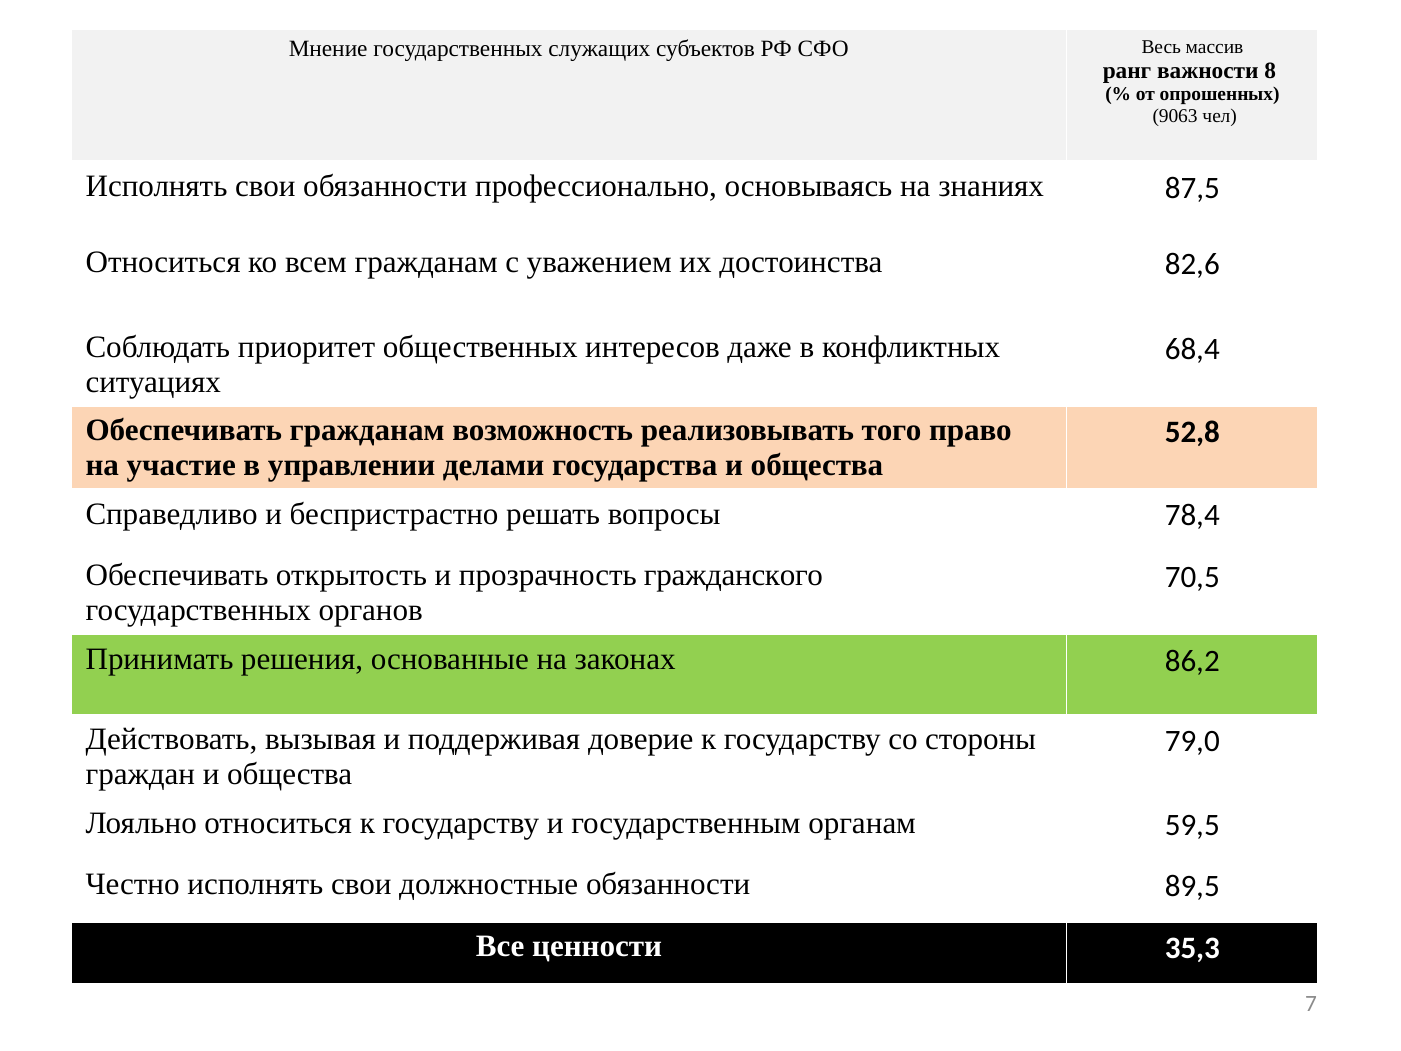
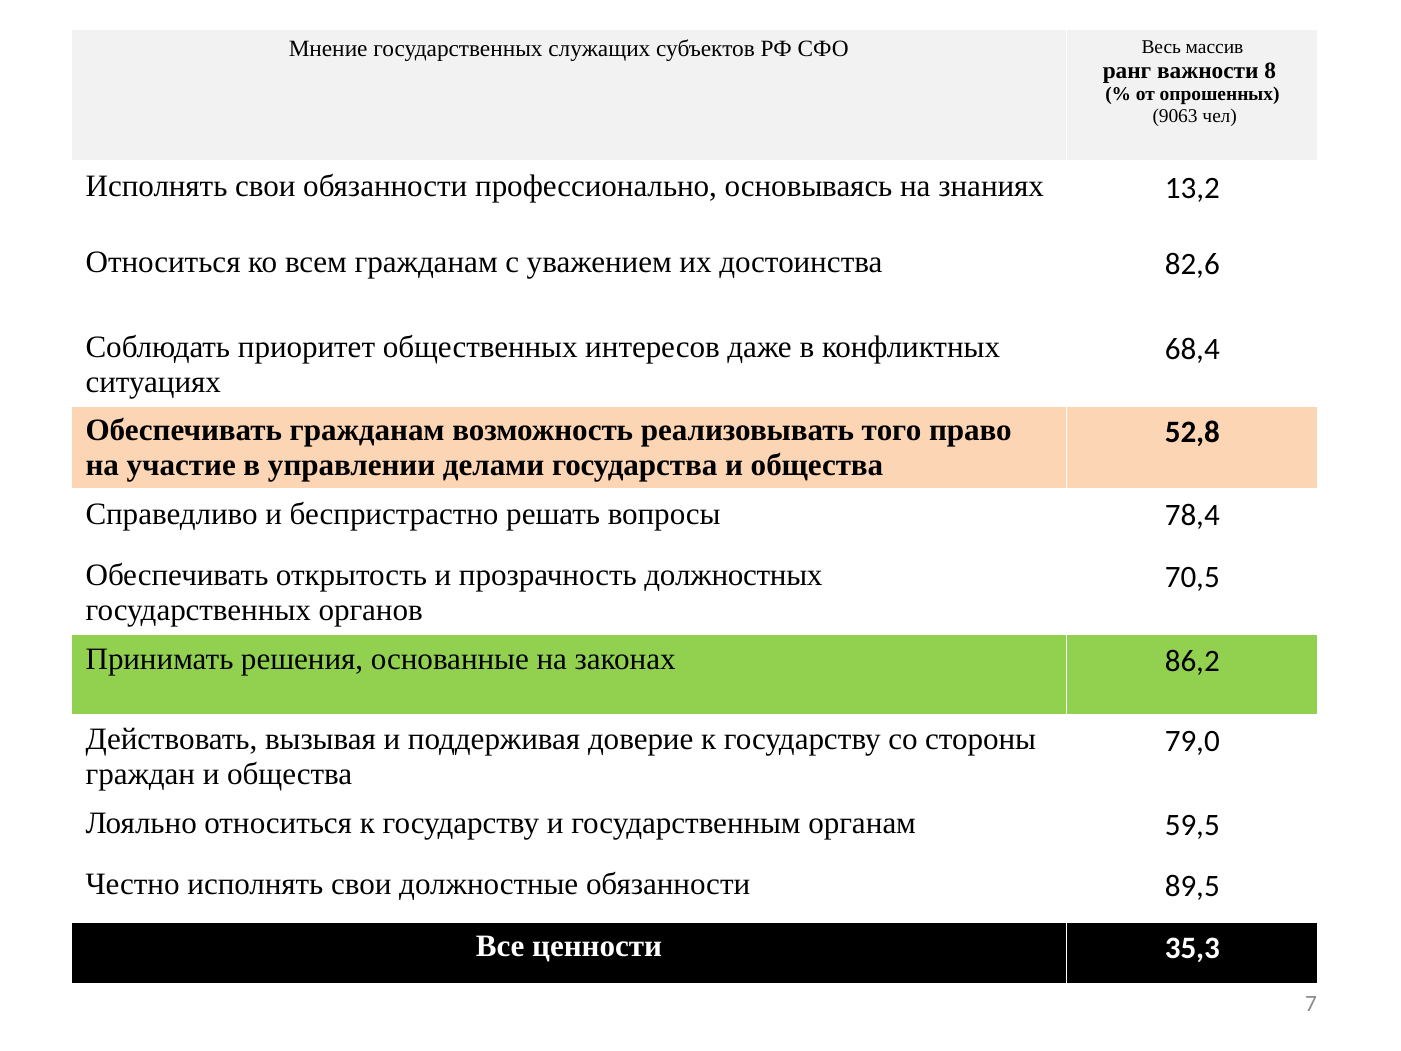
87,5: 87,5 -> 13,2
гражданского: гражданского -> должностных
